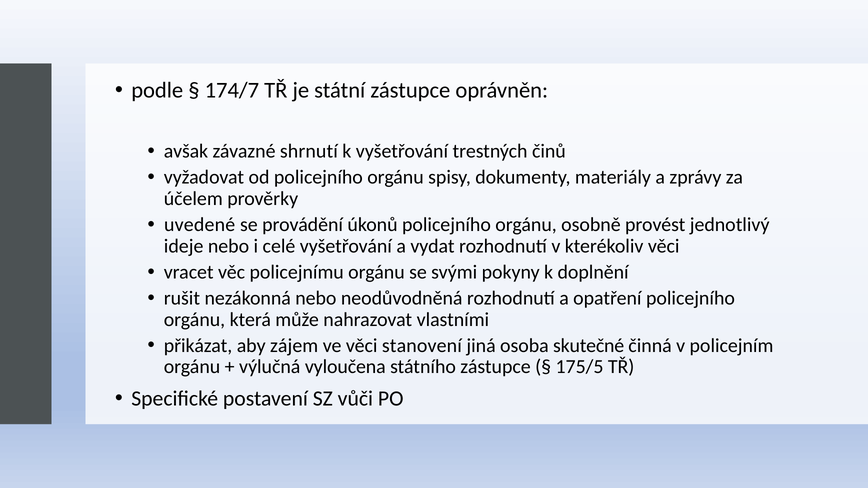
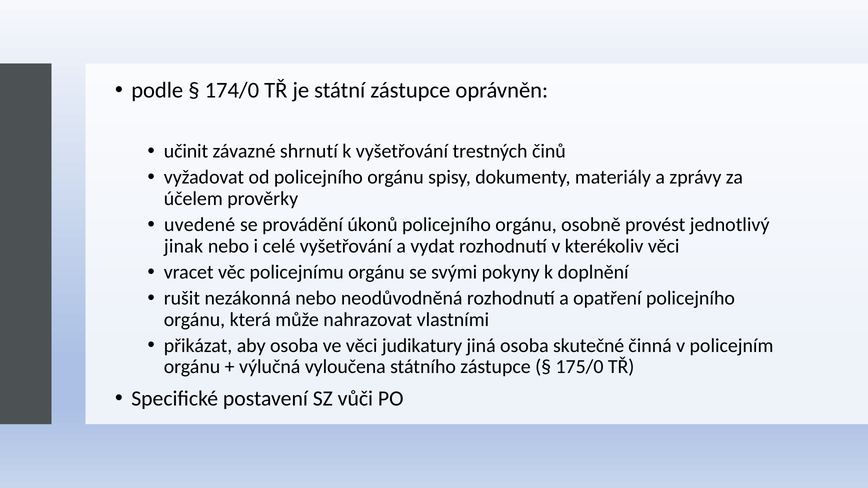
174/7: 174/7 -> 174/0
avšak: avšak -> učinit
ideje: ideje -> jinak
aby zájem: zájem -> osoba
stanovení: stanovení -> judikatury
175/5: 175/5 -> 175/0
